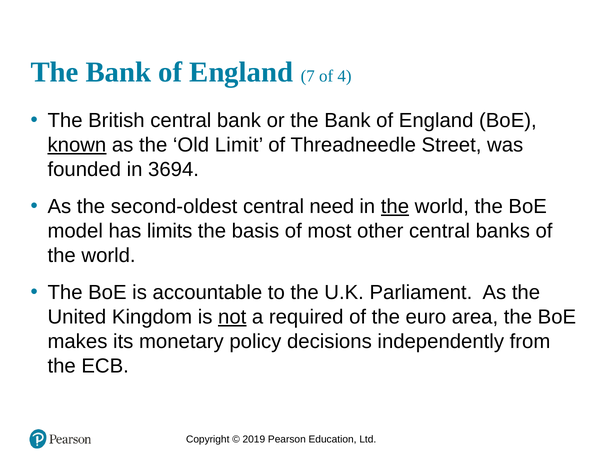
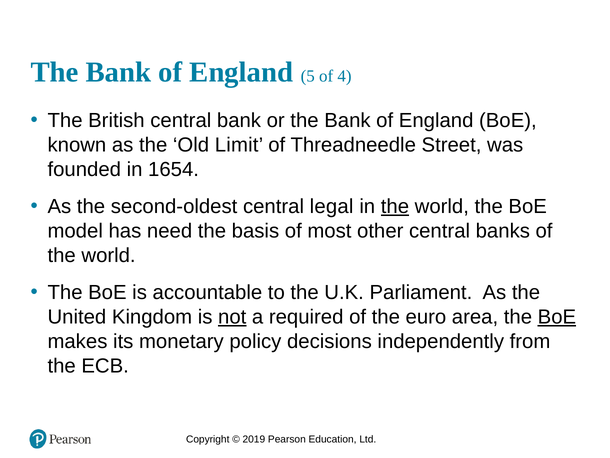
7: 7 -> 5
known underline: present -> none
3694: 3694 -> 1654
need: need -> legal
limits: limits -> need
BoE at (557, 317) underline: none -> present
